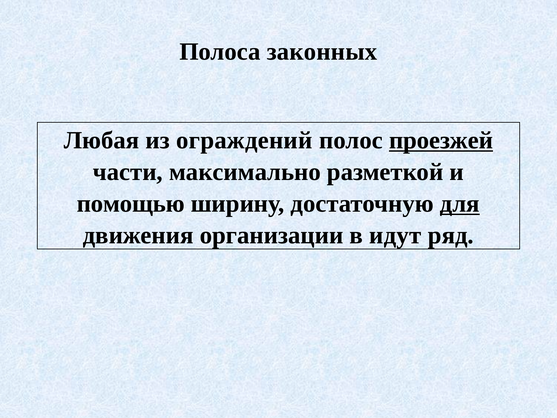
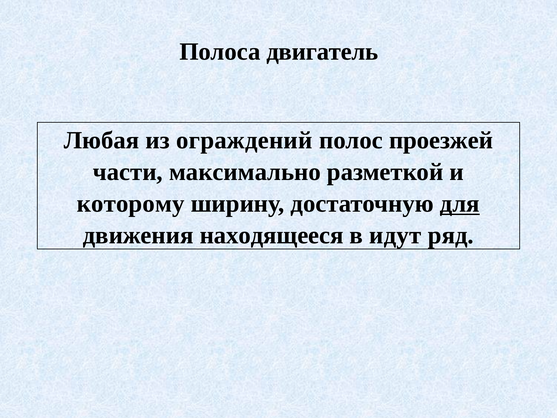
законных: законных -> двигатель
проезжей underline: present -> none
помощью: помощью -> которому
организации: организации -> находящееся
